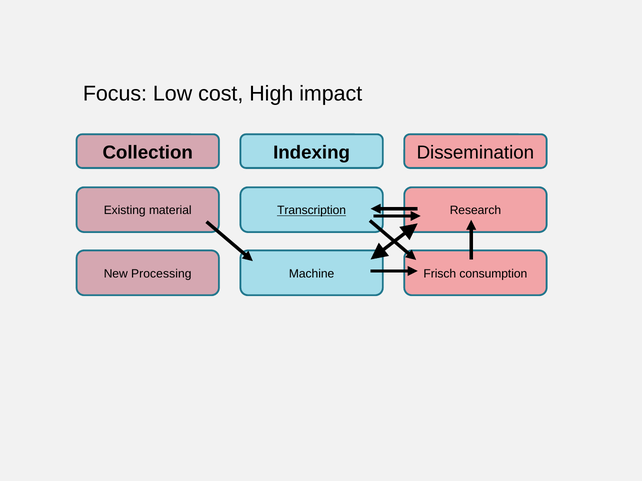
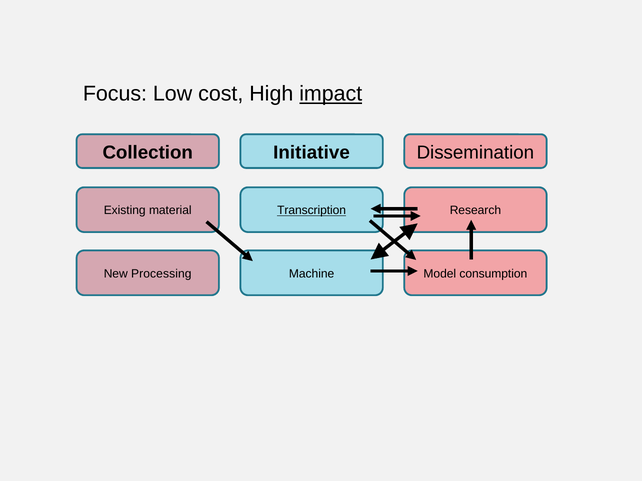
impact underline: none -> present
Indexing: Indexing -> Initiative
Frisch: Frisch -> Model
